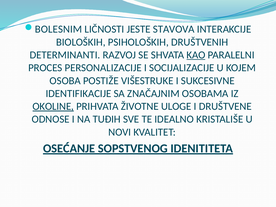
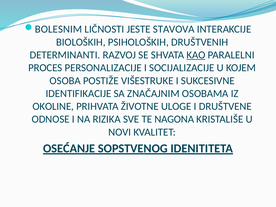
OKOLINE underline: present -> none
TUĐIH: TUĐIH -> RIZIKA
IDEALNO: IDEALNO -> NAGONA
